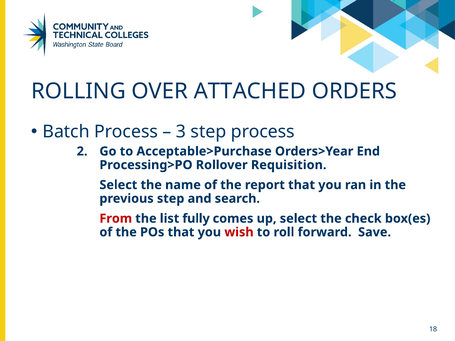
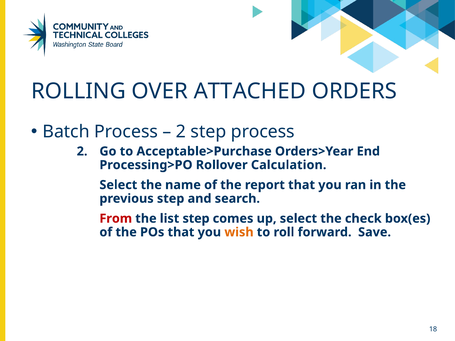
3 at (181, 132): 3 -> 2
Requisition: Requisition -> Calculation
list fully: fully -> step
wish colour: red -> orange
